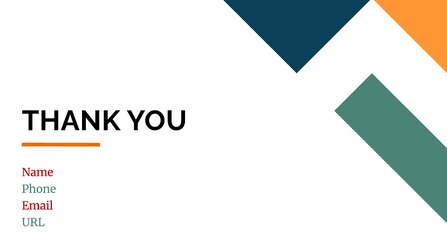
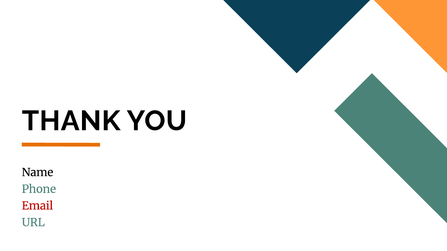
Name colour: red -> black
